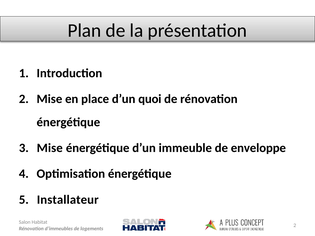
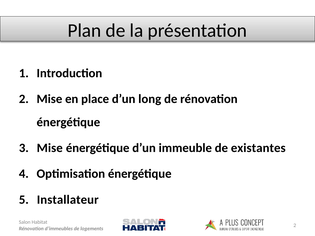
quoi: quoi -> long
enveloppe: enveloppe -> existantes
